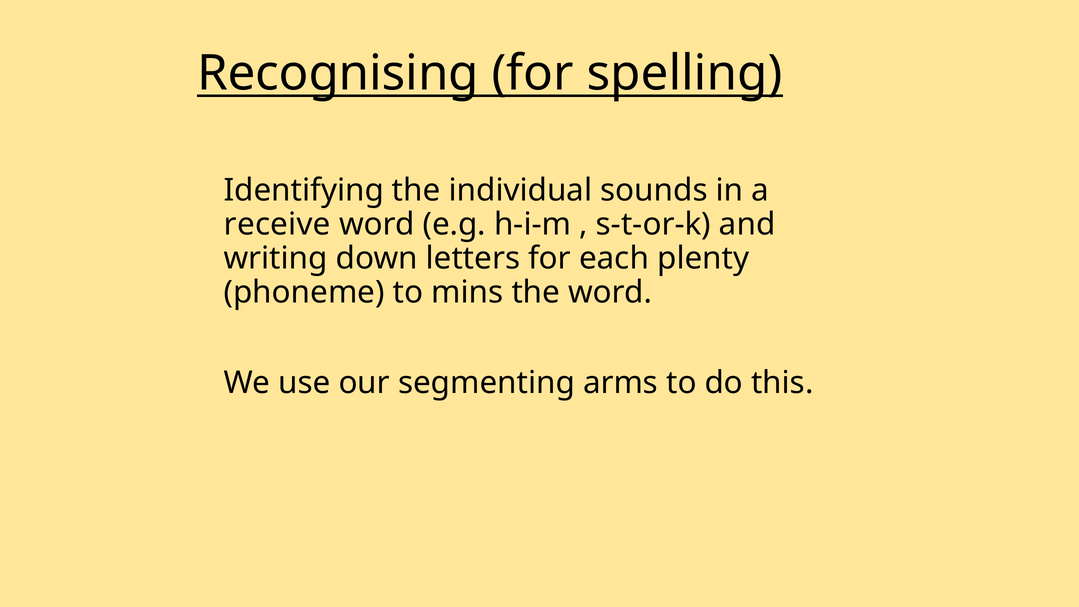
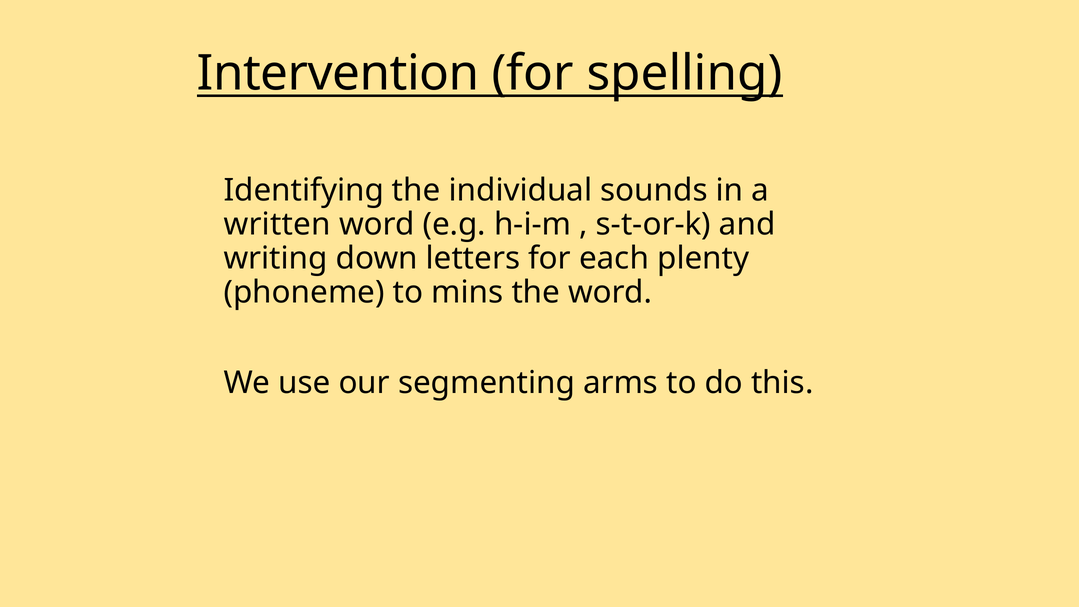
Recognising: Recognising -> Intervention
receive: receive -> written
